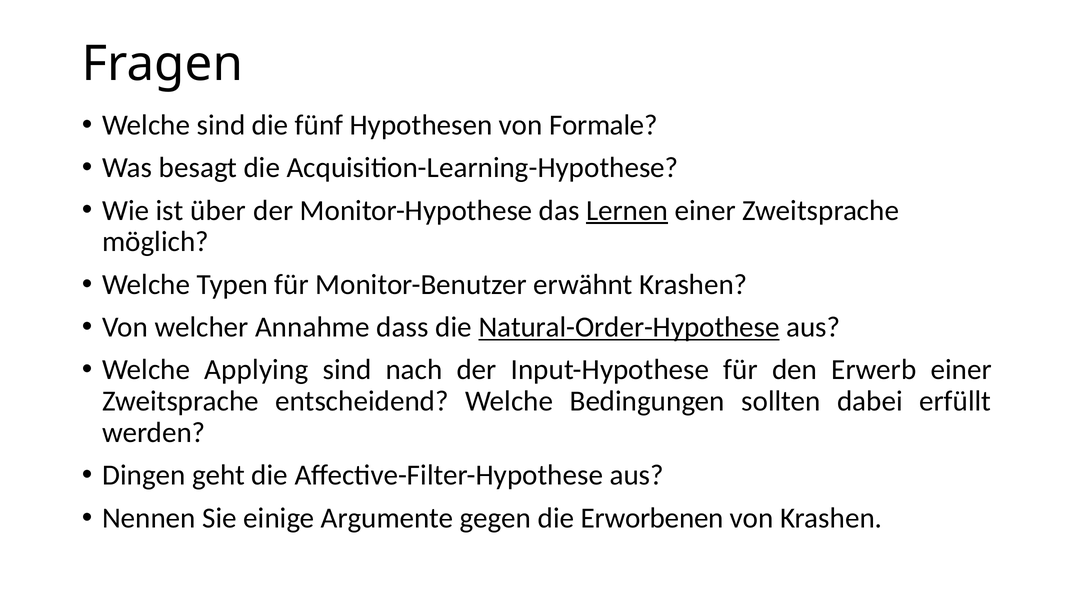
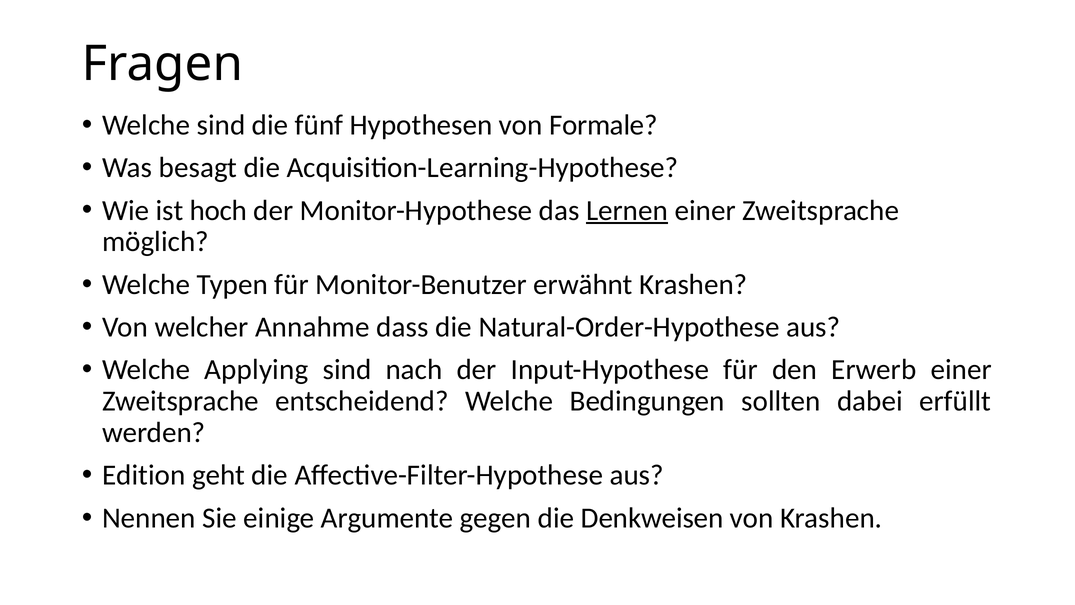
über: über -> hoch
Natural-Order-Hypothese underline: present -> none
Dingen: Dingen -> Edition
Erworbenen: Erworbenen -> Denkweisen
